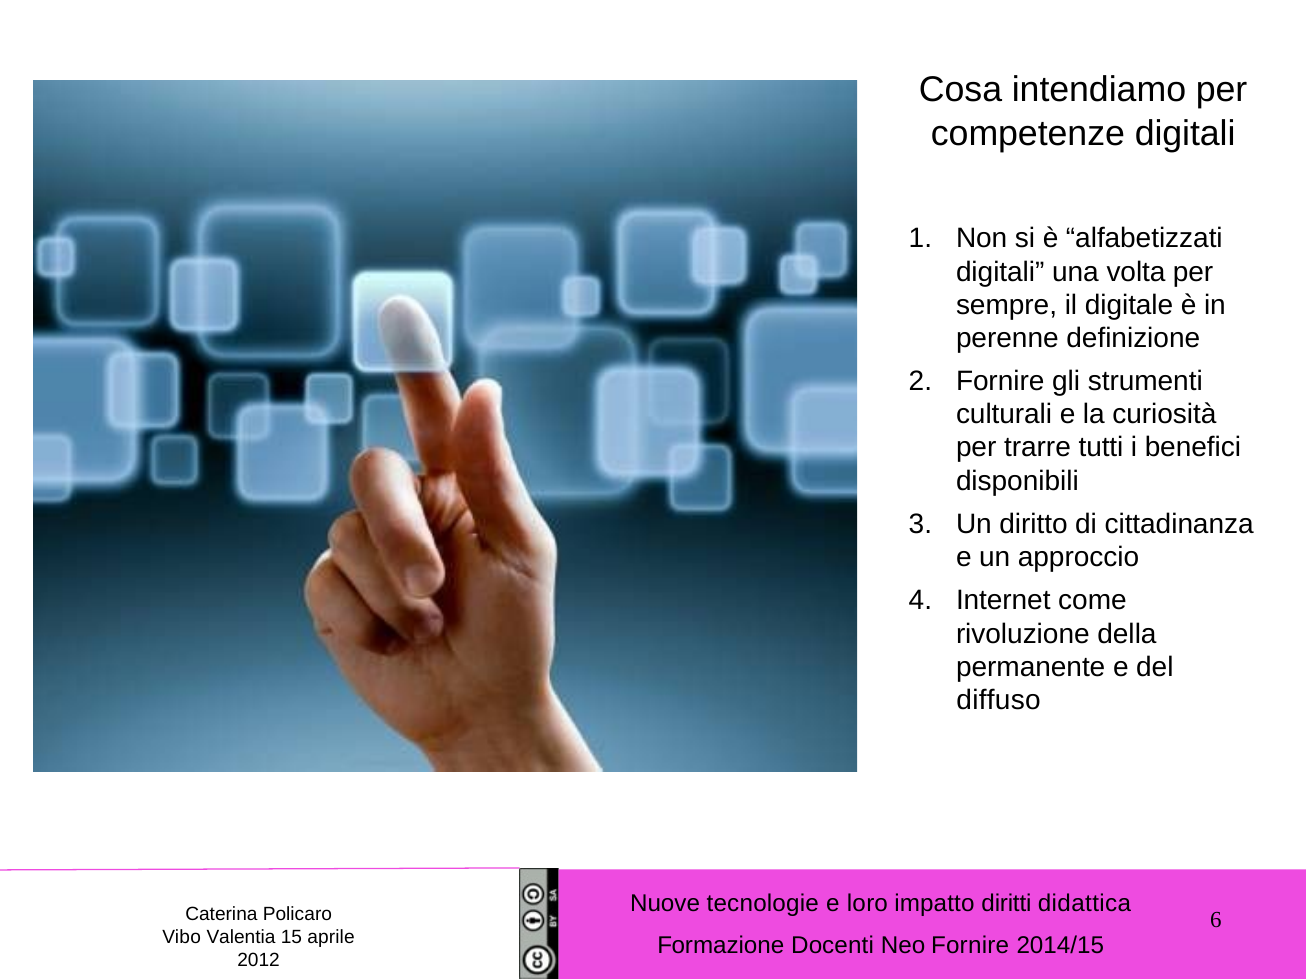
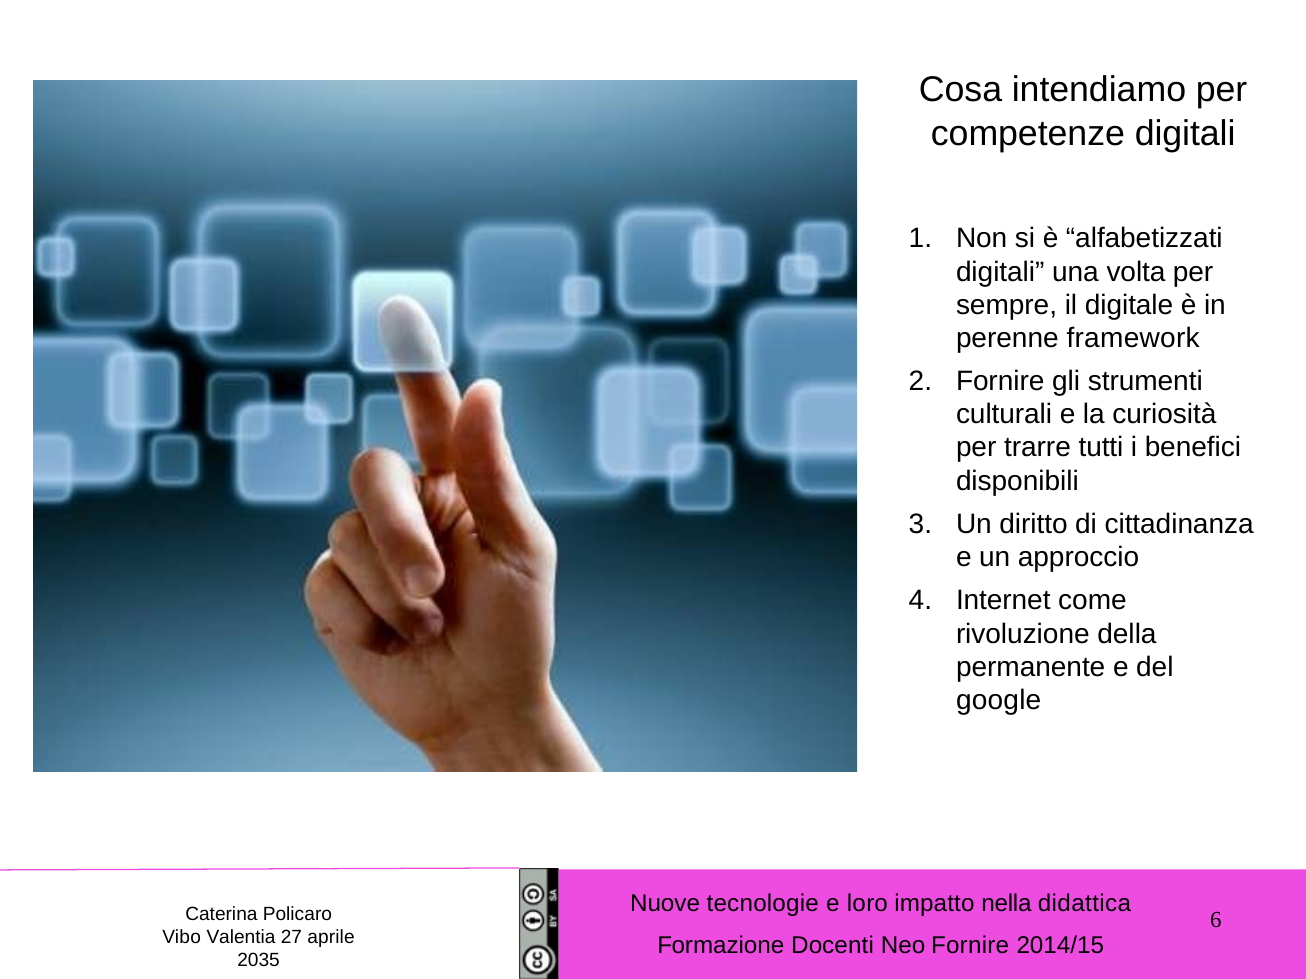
definizione: definizione -> framework
diffuso: diffuso -> google
diritti: diritti -> nella
15: 15 -> 27
2012: 2012 -> 2035
